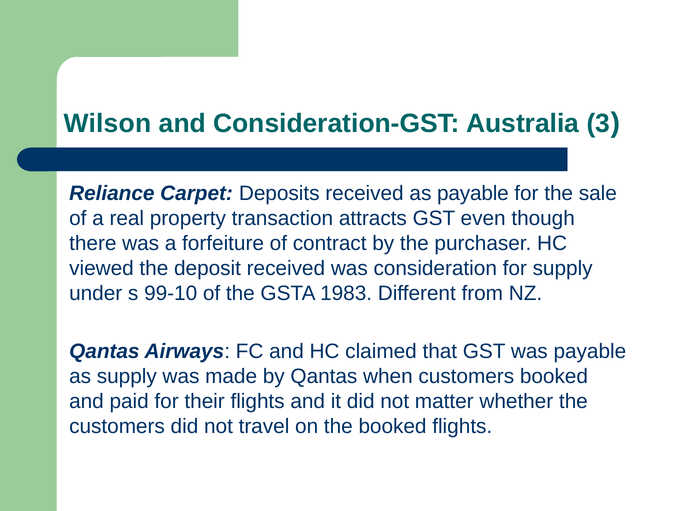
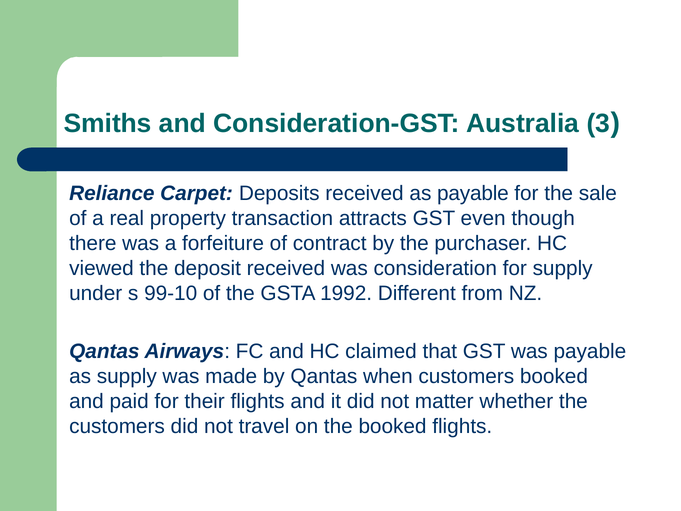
Wilson: Wilson -> Smiths
1983: 1983 -> 1992
